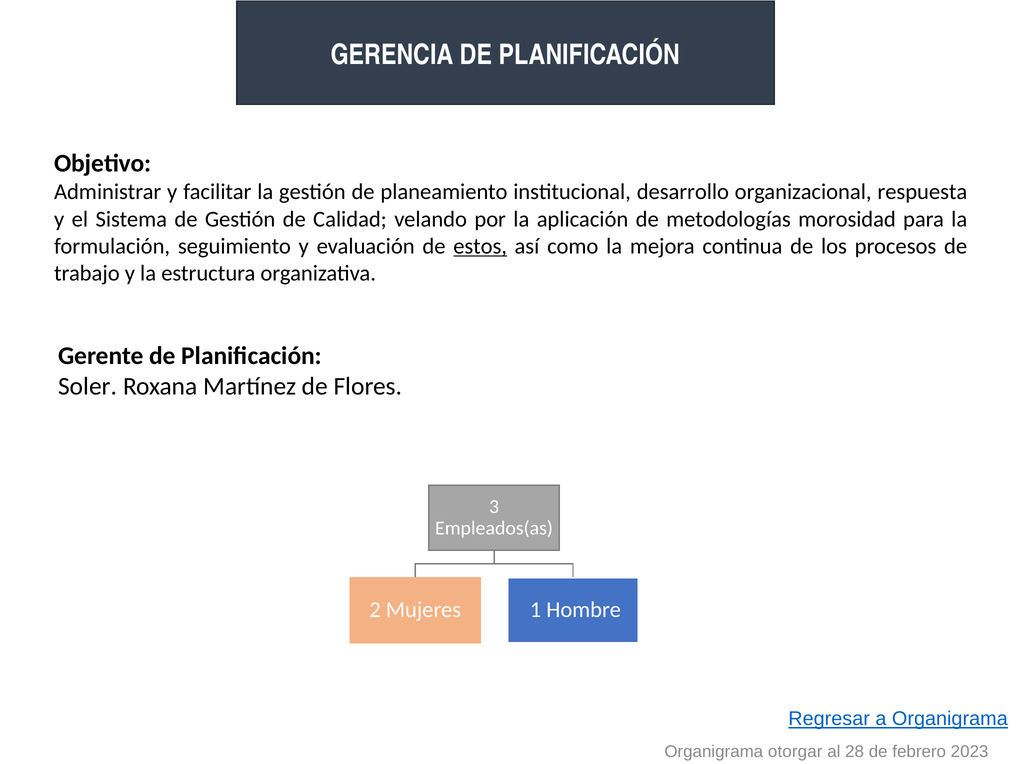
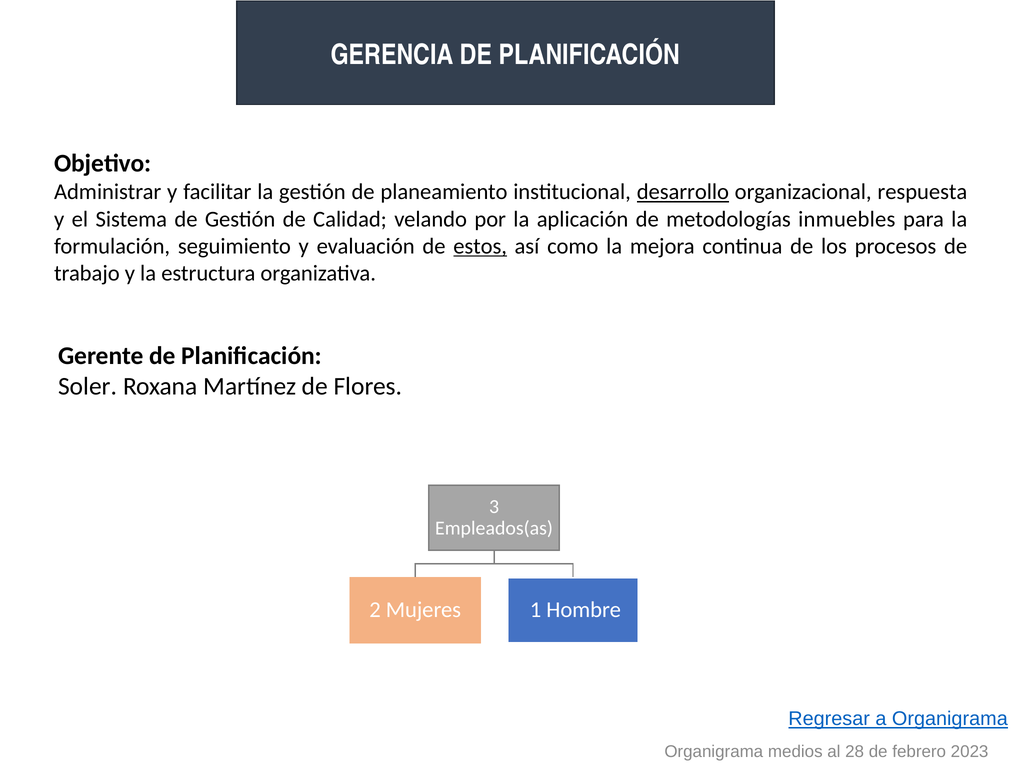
desarrollo underline: none -> present
morosidad: morosidad -> inmuebles
otorgar: otorgar -> medios
